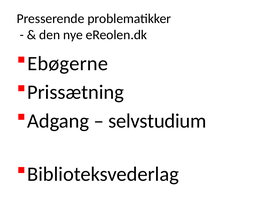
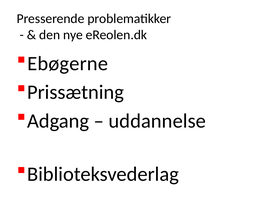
selvstudium: selvstudium -> uddannelse
